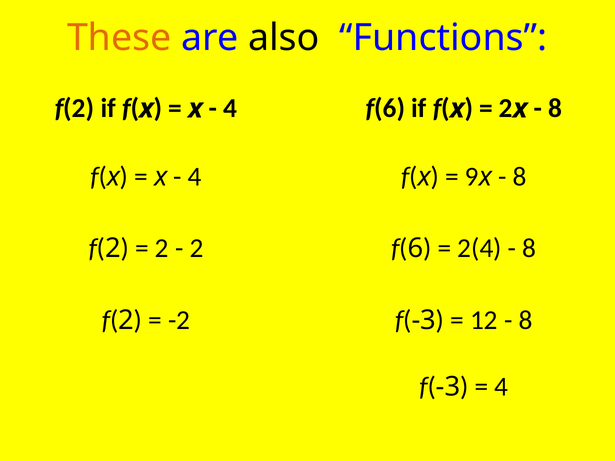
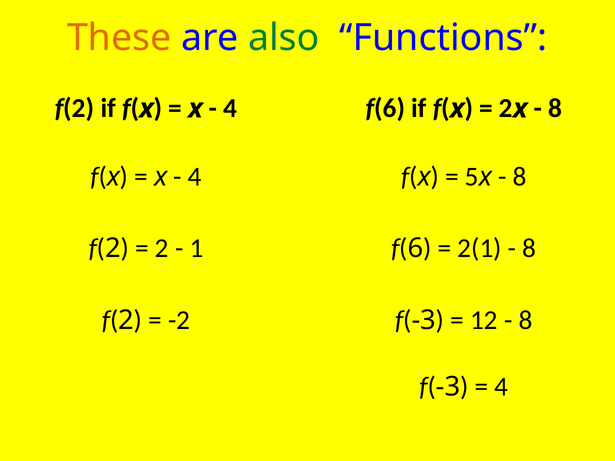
also colour: black -> green
9: 9 -> 5
2 at (196, 249): 2 -> 1
2(4: 2(4 -> 2(1
